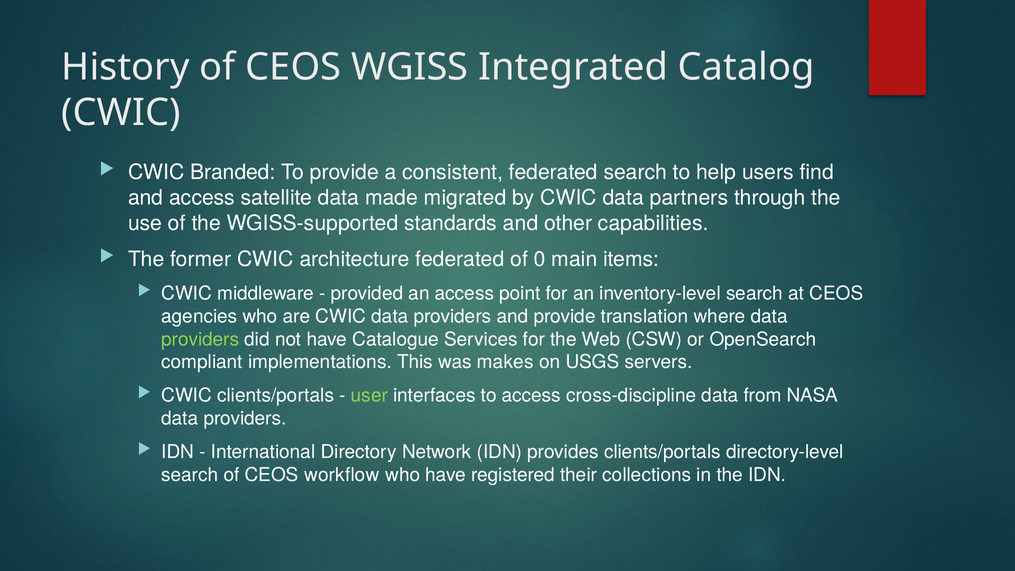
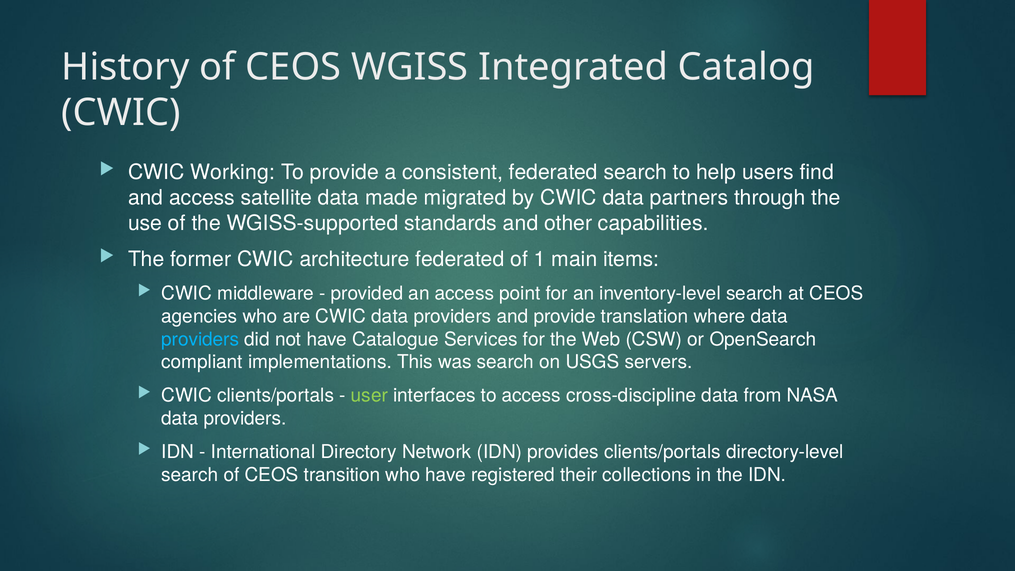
Branded: Branded -> Working
0: 0 -> 1
providers at (200, 339) colour: light green -> light blue
was makes: makes -> search
workflow: workflow -> transition
